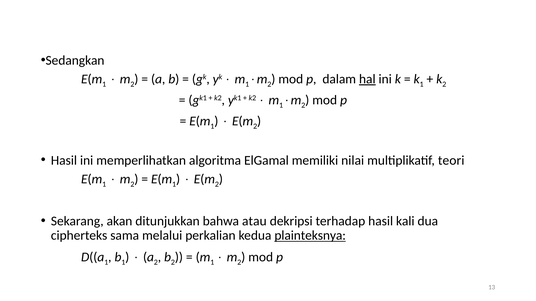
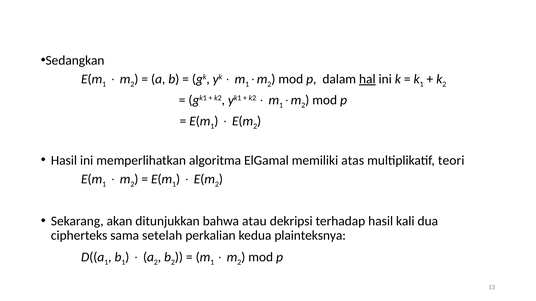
nilai: nilai -> atas
melalui: melalui -> setelah
plainteksnya underline: present -> none
